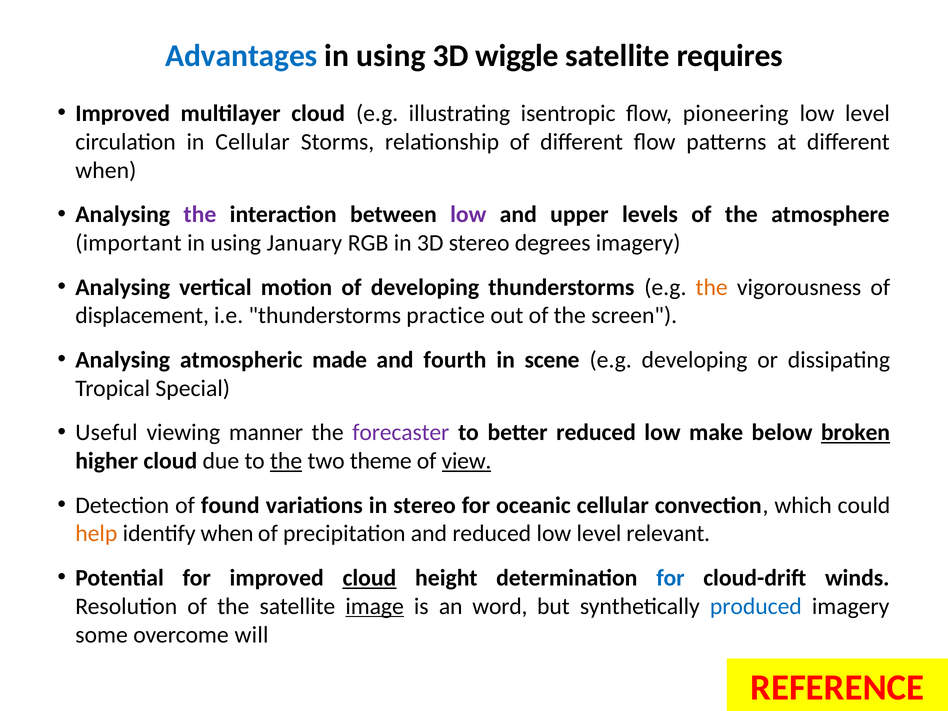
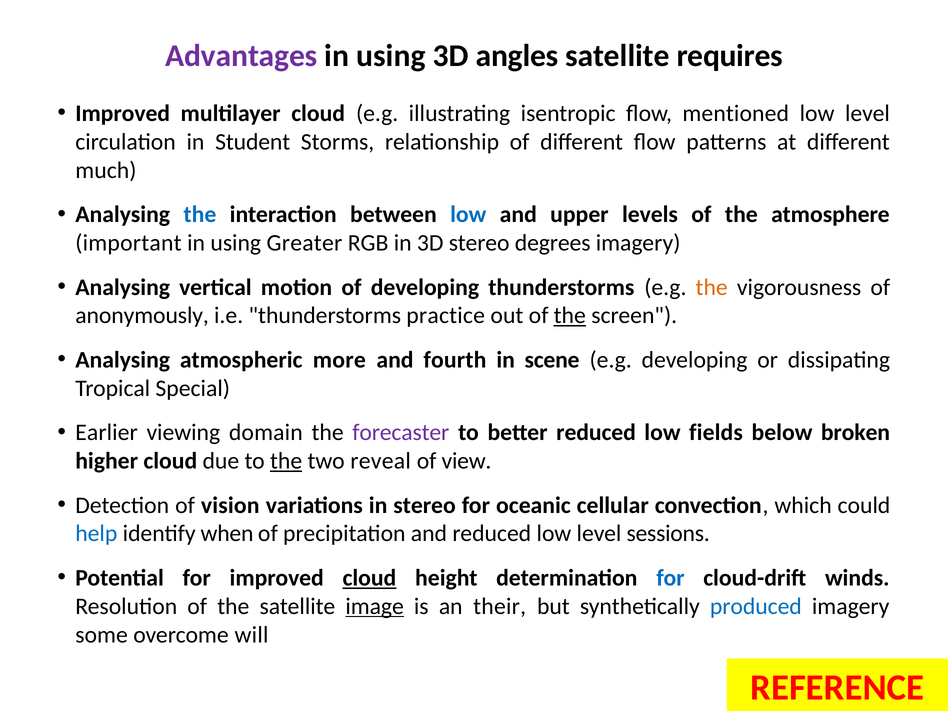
Advantages colour: blue -> purple
wiggle: wiggle -> angles
pioneering: pioneering -> mentioned
in Cellular: Cellular -> Student
when at (106, 170): when -> much
the at (200, 215) colour: purple -> blue
low at (468, 215) colour: purple -> blue
January: January -> Greater
displacement: displacement -> anonymously
the at (570, 316) underline: none -> present
made: made -> more
Useful: Useful -> Earlier
manner: manner -> domain
make: make -> fields
broken underline: present -> none
theme: theme -> reveal
view underline: present -> none
found: found -> vision
help colour: orange -> blue
relevant: relevant -> sessions
word: word -> their
